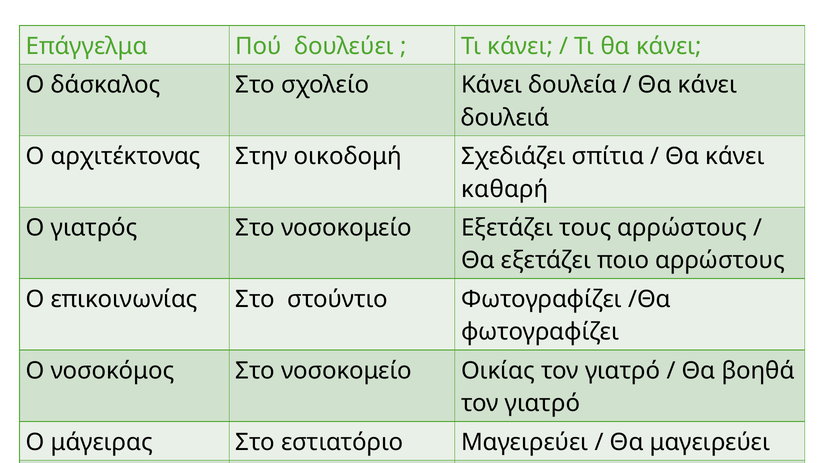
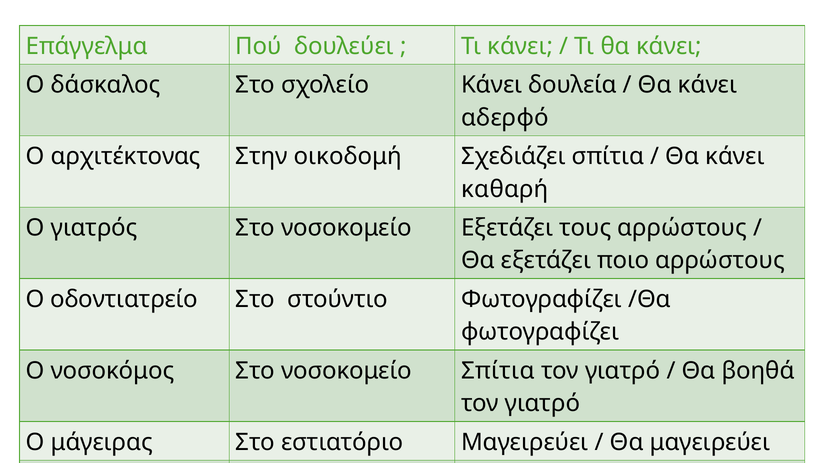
δουλειά: δουλειά -> αδερφό
επικοινωνίας: επικοινωνίας -> οδοντιατρείο
νοσοκομείο Οικίας: Οικίας -> Σπίτια
